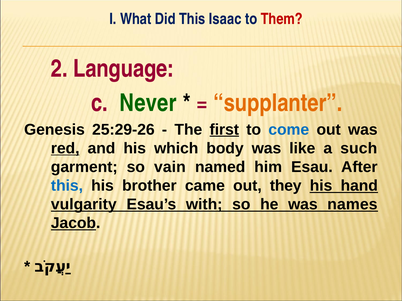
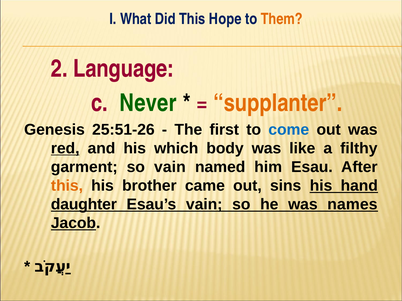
Isaac: Isaac -> Hope
Them colour: red -> orange
25:29-26: 25:29-26 -> 25:51-26
first underline: present -> none
such: such -> filthy
this at (67, 186) colour: blue -> orange
they: they -> sins
vulgarity: vulgarity -> daughter
Esau’s with: with -> vain
